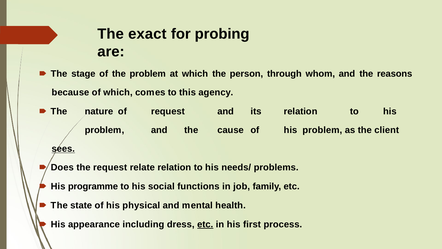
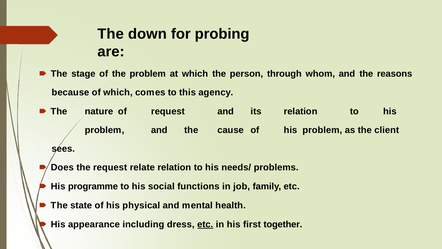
exact: exact -> down
sees underline: present -> none
process: process -> together
